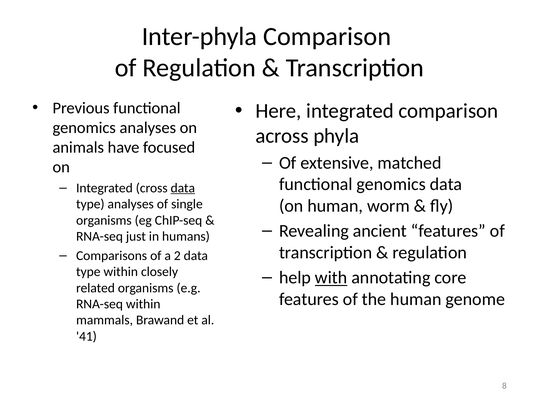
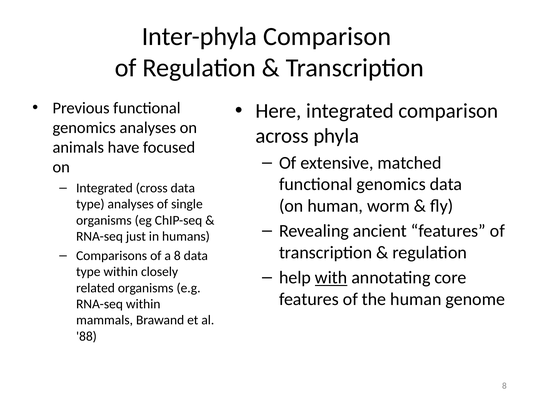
data at (183, 188) underline: present -> none
a 2: 2 -> 8
41: 41 -> 88
